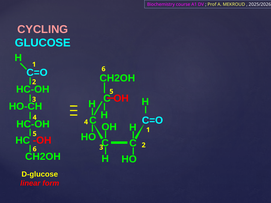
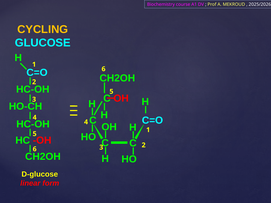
CYCLING colour: pink -> yellow
